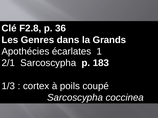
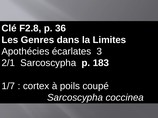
Grands: Grands -> Limites
1: 1 -> 3
1/3: 1/3 -> 1/7
